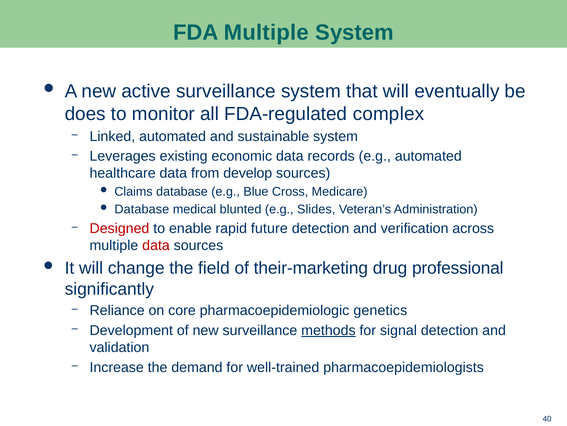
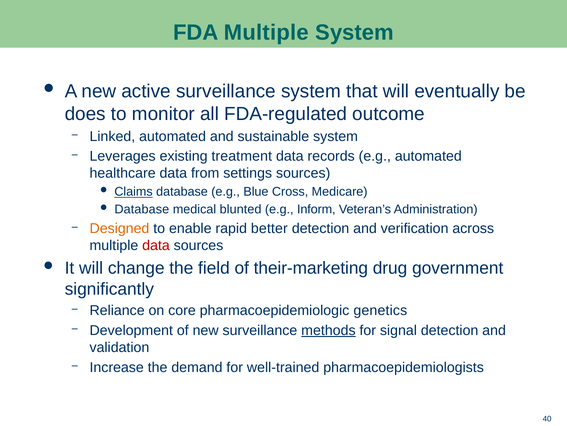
complex: complex -> outcome
economic: economic -> treatment
develop: develop -> settings
Claims underline: none -> present
Slides: Slides -> Inform
Designed colour: red -> orange
future: future -> better
professional: professional -> government
